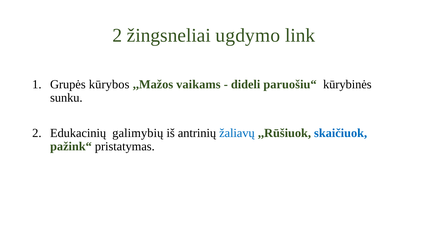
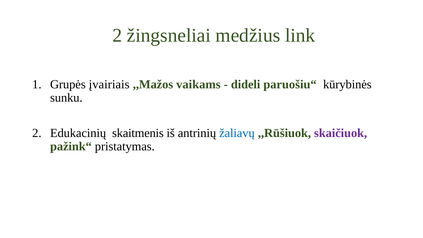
ugdymo: ugdymo -> medžius
kūrybos: kūrybos -> įvairiais
galimybių: galimybių -> skaitmenis
skaičiuok colour: blue -> purple
